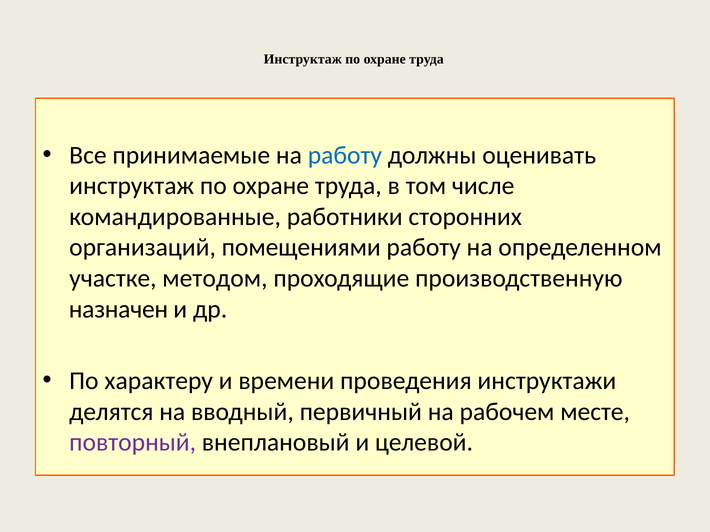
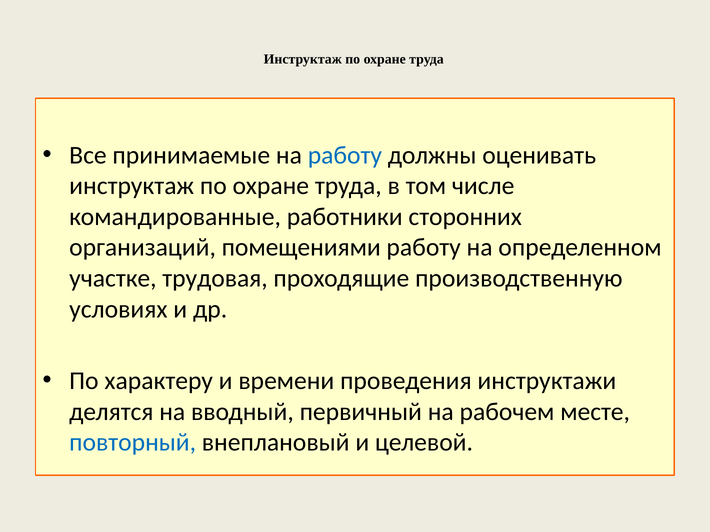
методом: методом -> трудовая
назначен: назначен -> условиях
повторный colour: purple -> blue
